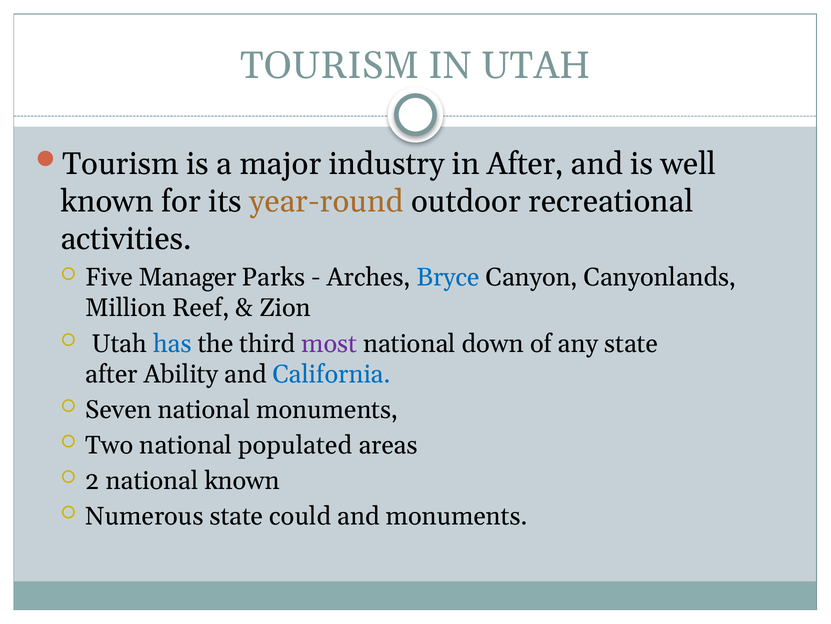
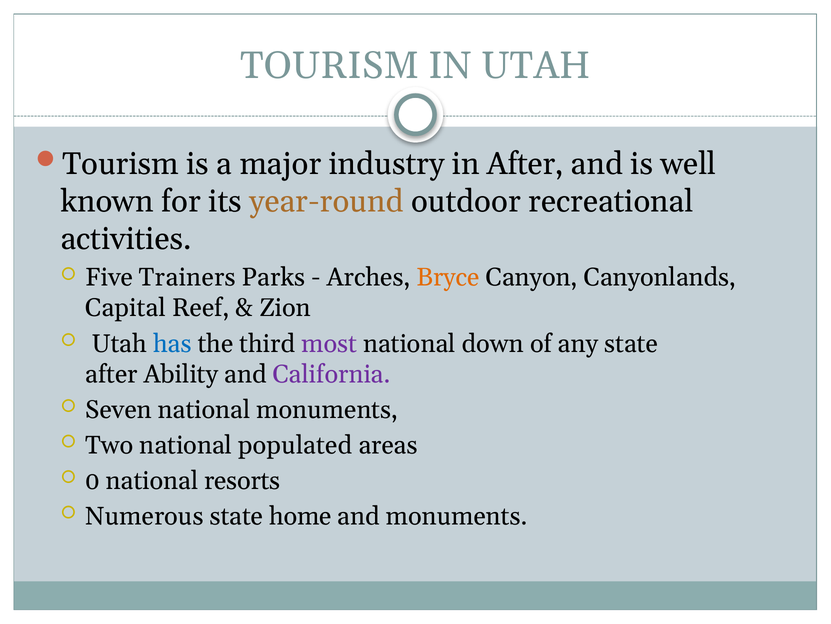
Manager: Manager -> Trainers
Bryce colour: blue -> orange
Million: Million -> Capital
California colour: blue -> purple
2: 2 -> 0
national known: known -> resorts
could: could -> home
